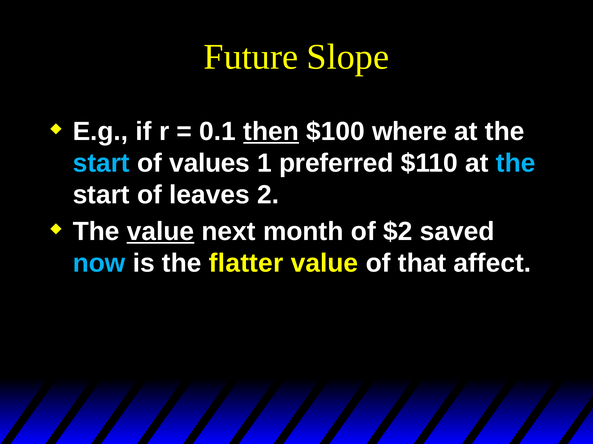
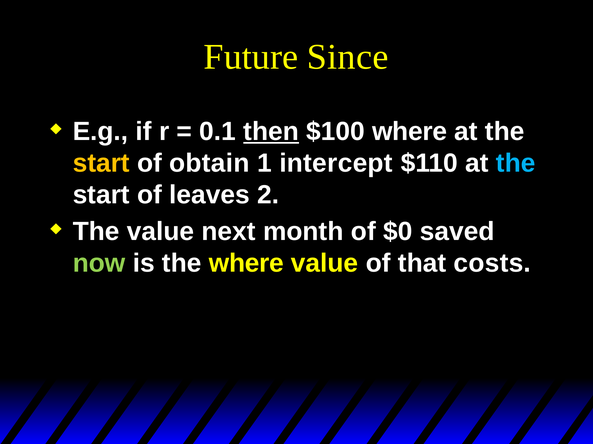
Slope: Slope -> Since
start at (101, 163) colour: light blue -> yellow
values: values -> obtain
preferred: preferred -> intercept
value at (161, 232) underline: present -> none
$2: $2 -> $0
now colour: light blue -> light green
the flatter: flatter -> where
affect: affect -> costs
